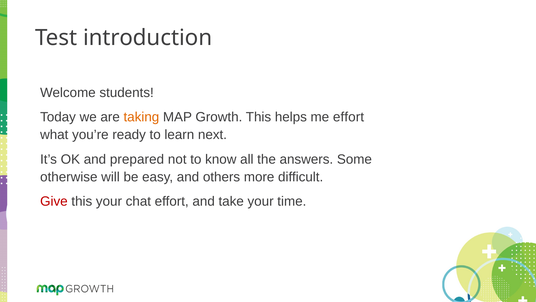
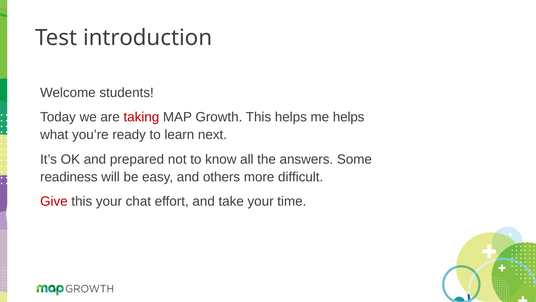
taking colour: orange -> red
me effort: effort -> helps
otherwise: otherwise -> readiness
